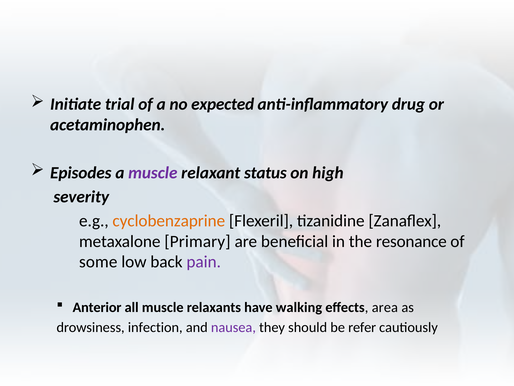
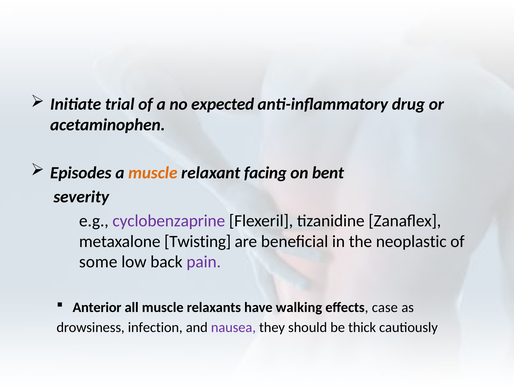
muscle at (153, 173) colour: purple -> orange
status: status -> facing
high: high -> bent
cyclobenzaprine colour: orange -> purple
Primary: Primary -> Twisting
resonance: resonance -> neoplastic
area: area -> case
refer: refer -> thick
